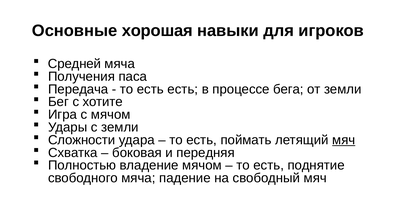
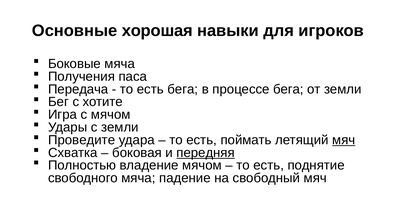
Средней: Средней -> Боковые
есть есть: есть -> бега
Сложности: Сложности -> Проведите
передняя underline: none -> present
